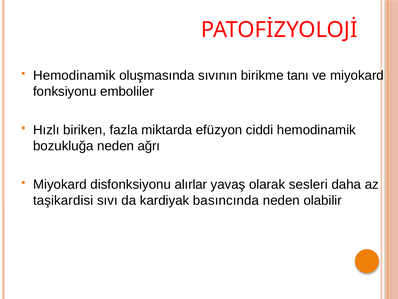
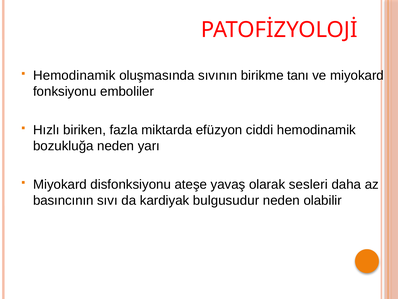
ağrı: ağrı -> yarı
alırlar: alırlar -> ateşe
taşikardisi: taşikardisi -> basıncının
basıncında: basıncında -> bulgusudur
